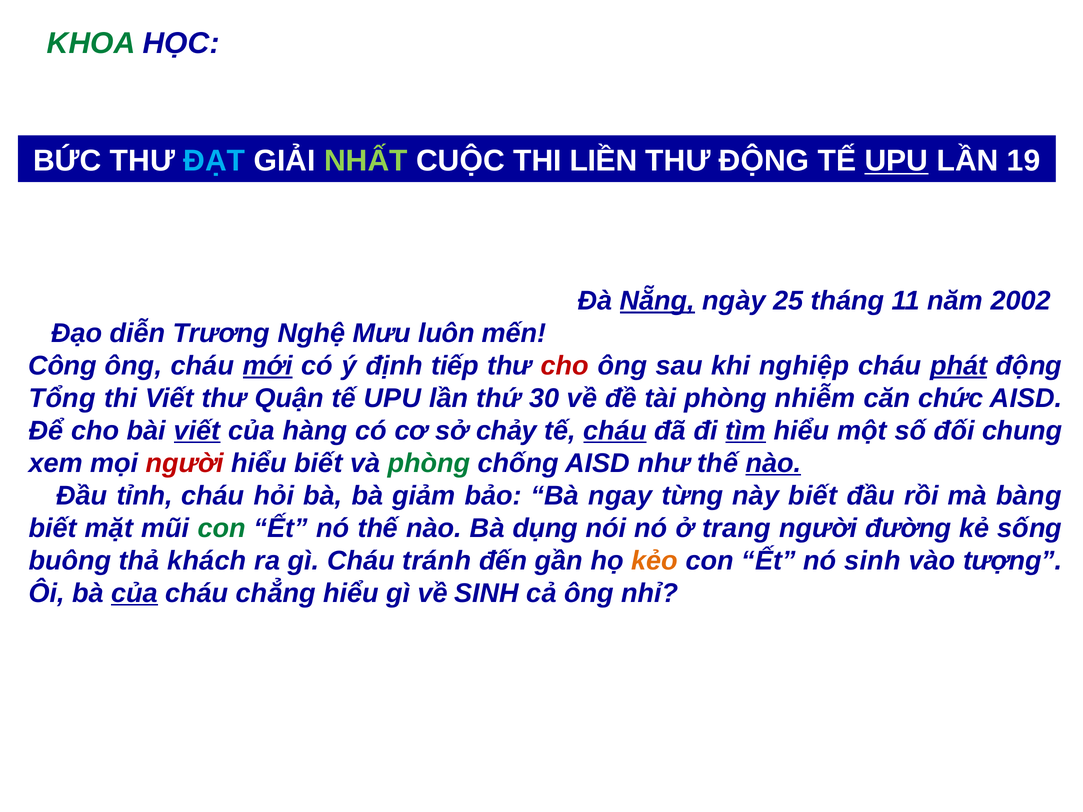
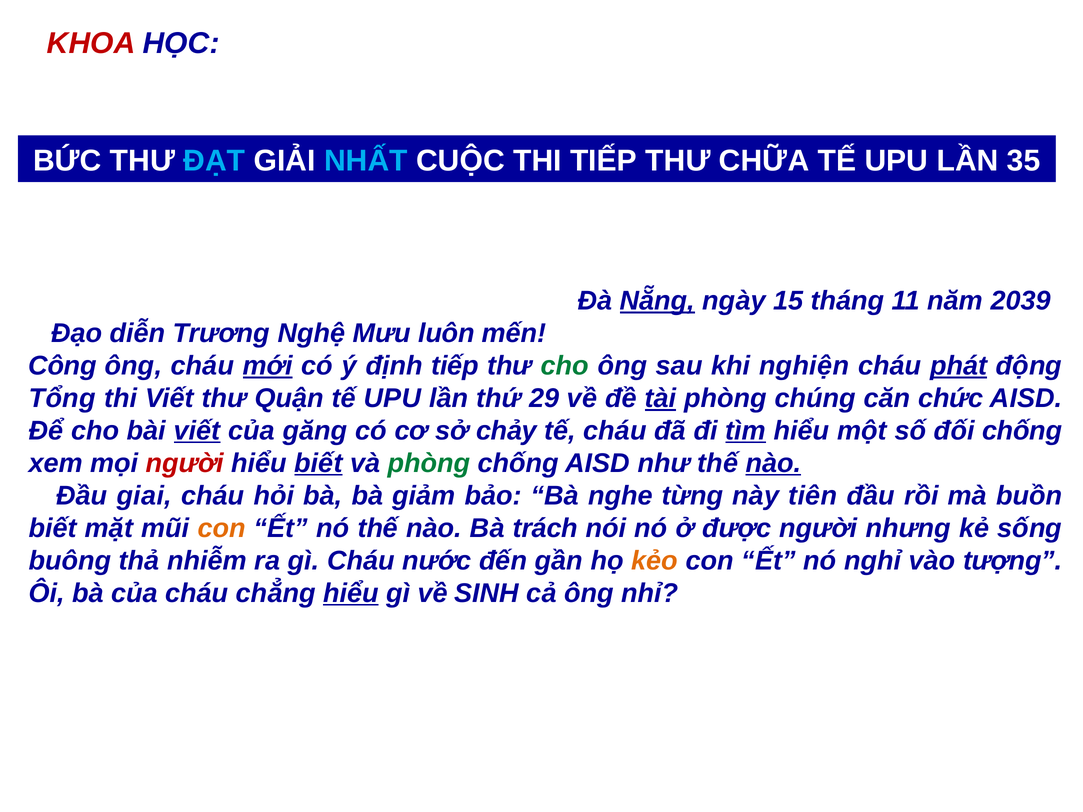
KHOA colour: green -> red
NHẤT colour: light green -> light blue
THI LIỀN: LIỀN -> TIẾP
THƯ ĐỘNG: ĐỘNG -> CHỮA
UPU at (896, 161) underline: present -> none
19: 19 -> 35
25: 25 -> 15
2002: 2002 -> 2039
cho at (565, 366) colour: red -> green
nghiệp: nghiệp -> nghiện
30: 30 -> 29
tài underline: none -> present
nhiễm: nhiễm -> chúng
hàng: hàng -> găng
cháu at (615, 431) underline: present -> none
đối chung: chung -> chống
biết at (318, 463) underline: none -> present
tỉnh: tỉnh -> giai
ngay: ngay -> nghe
này biết: biết -> tiên
bàng: bàng -> buồn
con at (222, 528) colour: green -> orange
dụng: dụng -> trách
trang: trang -> được
đường: đường -> nhưng
khách: khách -> nhiễm
tránh: tránh -> nước
nó sinh: sinh -> nghỉ
của at (135, 593) underline: present -> none
hiểu at (351, 593) underline: none -> present
